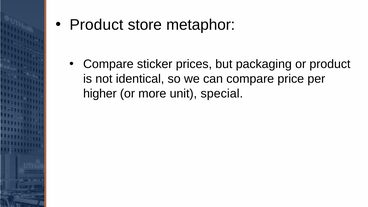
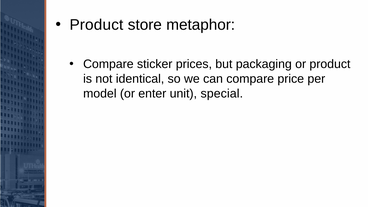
higher: higher -> model
more: more -> enter
